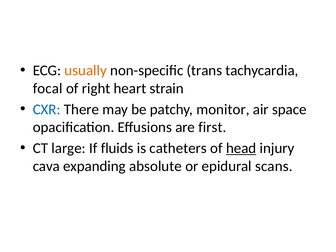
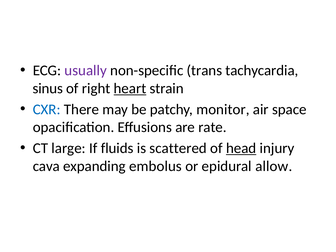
usually colour: orange -> purple
focal: focal -> sinus
heart underline: none -> present
first: first -> rate
catheters: catheters -> scattered
absolute: absolute -> embolus
scans: scans -> allow
